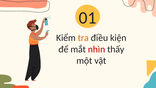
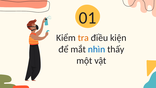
nhìn colour: red -> blue
